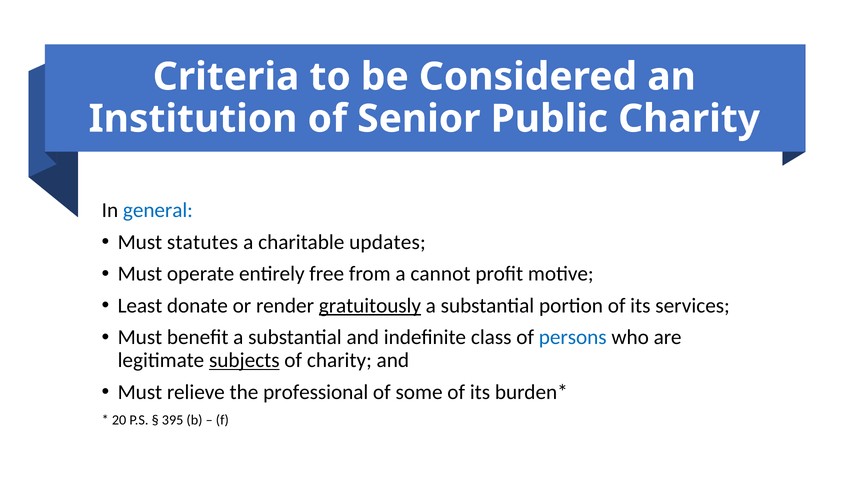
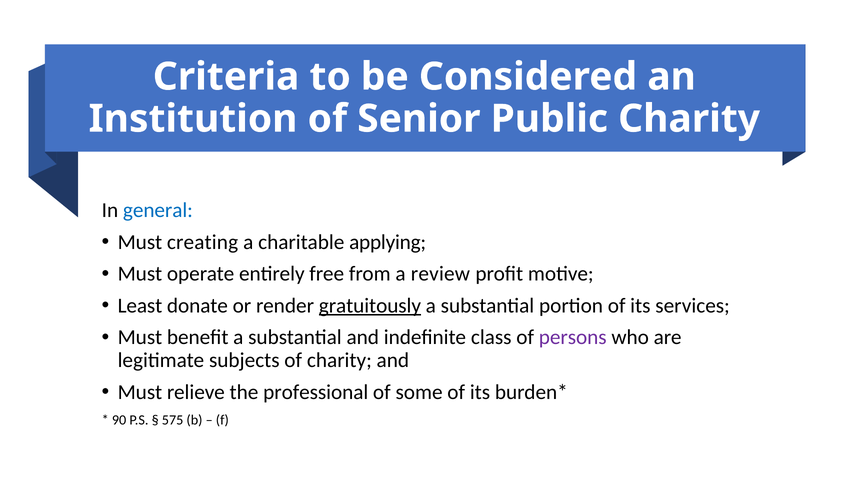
statutes: statutes -> creating
updates: updates -> applying
cannot: cannot -> review
persons colour: blue -> purple
subjects underline: present -> none
20: 20 -> 90
395: 395 -> 575
